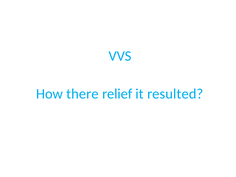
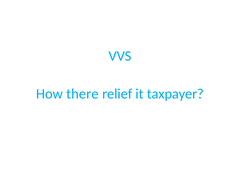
resulted: resulted -> taxpayer
